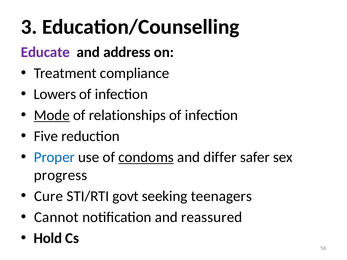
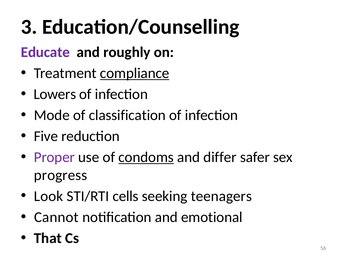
address: address -> roughly
compliance underline: none -> present
Mode underline: present -> none
relationships: relationships -> classification
Proper colour: blue -> purple
Cure: Cure -> Look
govt: govt -> cells
reassured: reassured -> emotional
Hold: Hold -> That
